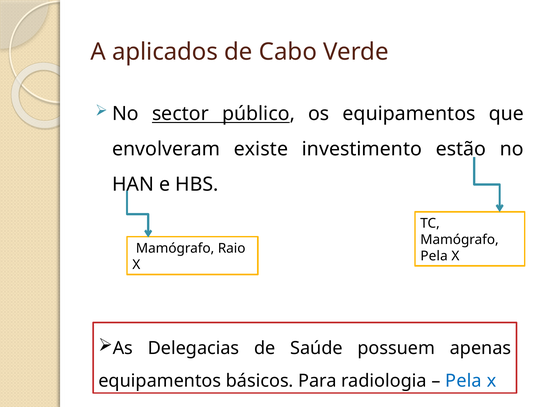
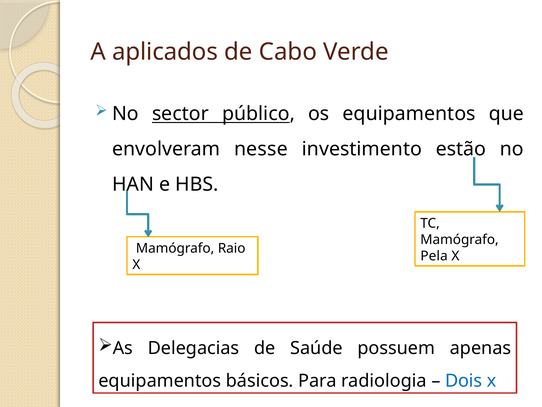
existe: existe -> nesse
Pela at (463, 380): Pela -> Dois
